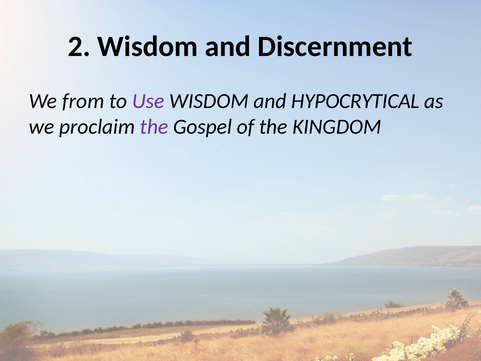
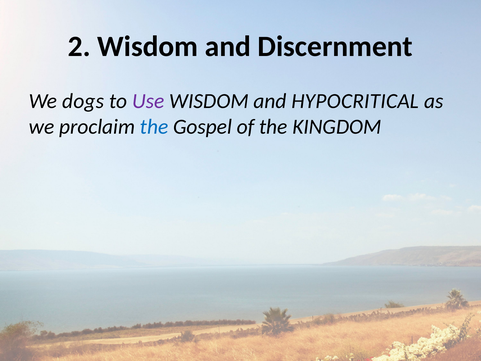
from: from -> dogs
HYPOCRYTICAL: HYPOCRYTICAL -> HYPOCRITICAL
the at (154, 127) colour: purple -> blue
